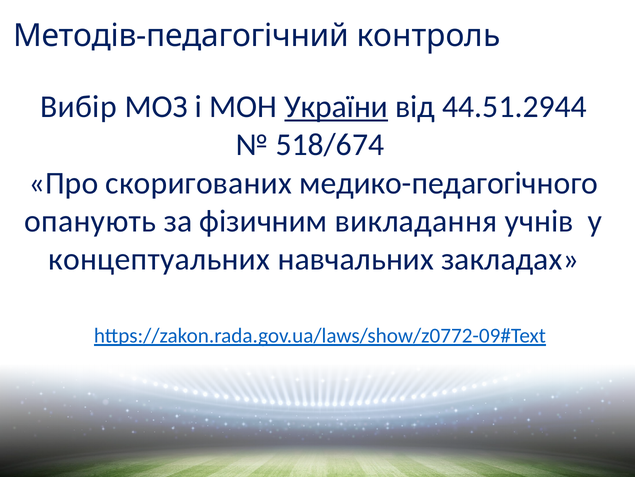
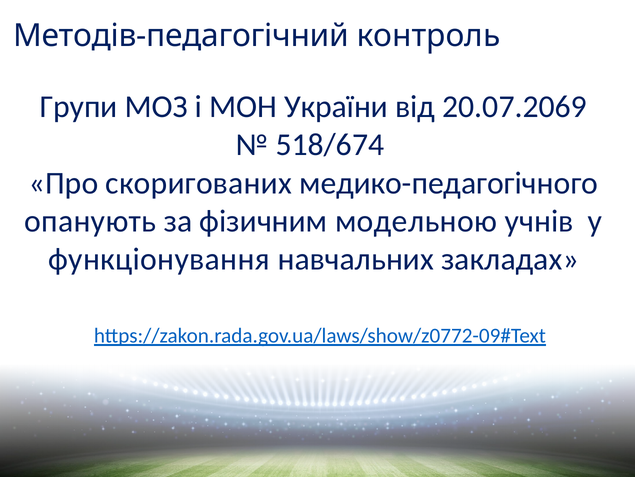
Вибір: Вибір -> Групи
України underline: present -> none
44.51.2944: 44.51.2944 -> 20.07.2069
викладання: викладання -> модельною
концептуальних: концептуальних -> функціонування
